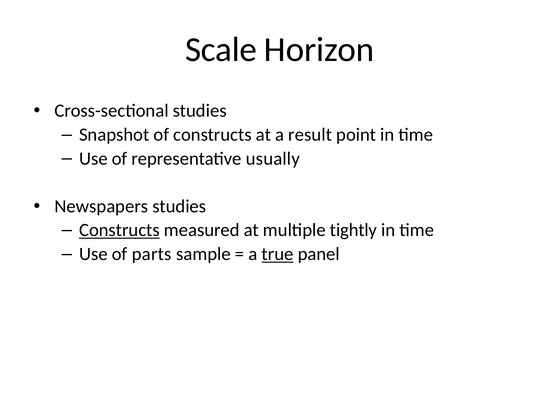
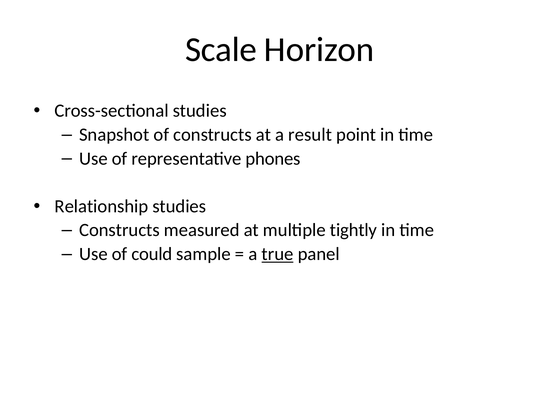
usually: usually -> phones
Newspapers: Newspapers -> Relationship
Constructs at (119, 230) underline: present -> none
parts: parts -> could
